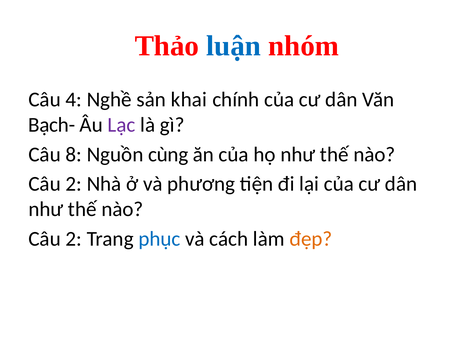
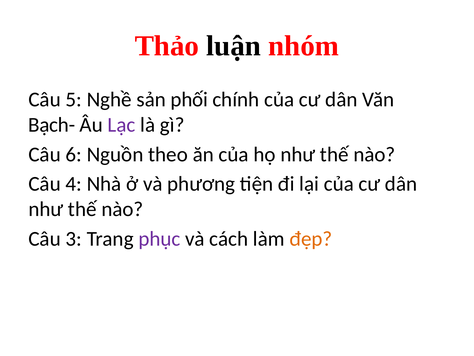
luận colour: blue -> black
4: 4 -> 5
khai: khai -> phối
8: 8 -> 6
cùng: cùng -> theo
2 at (74, 184): 2 -> 4
2 at (74, 239): 2 -> 3
phục colour: blue -> purple
